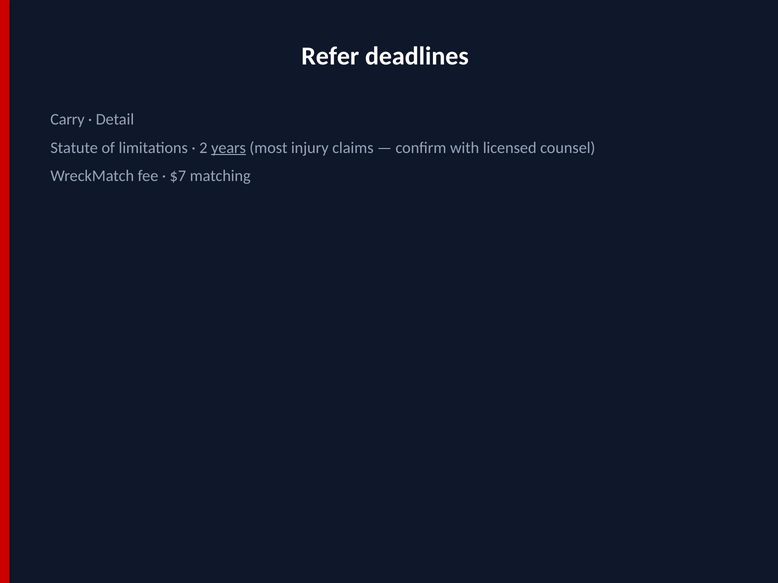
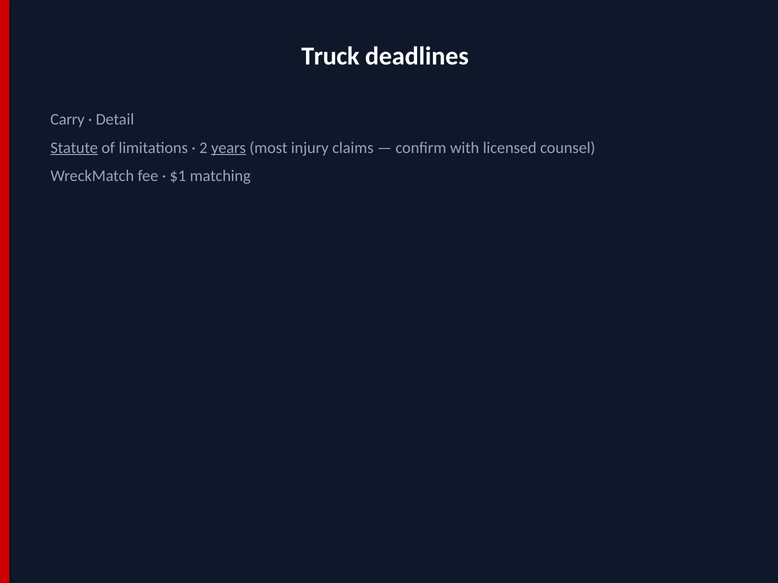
Refer: Refer -> Truck
Statute underline: none -> present
$7: $7 -> $1
